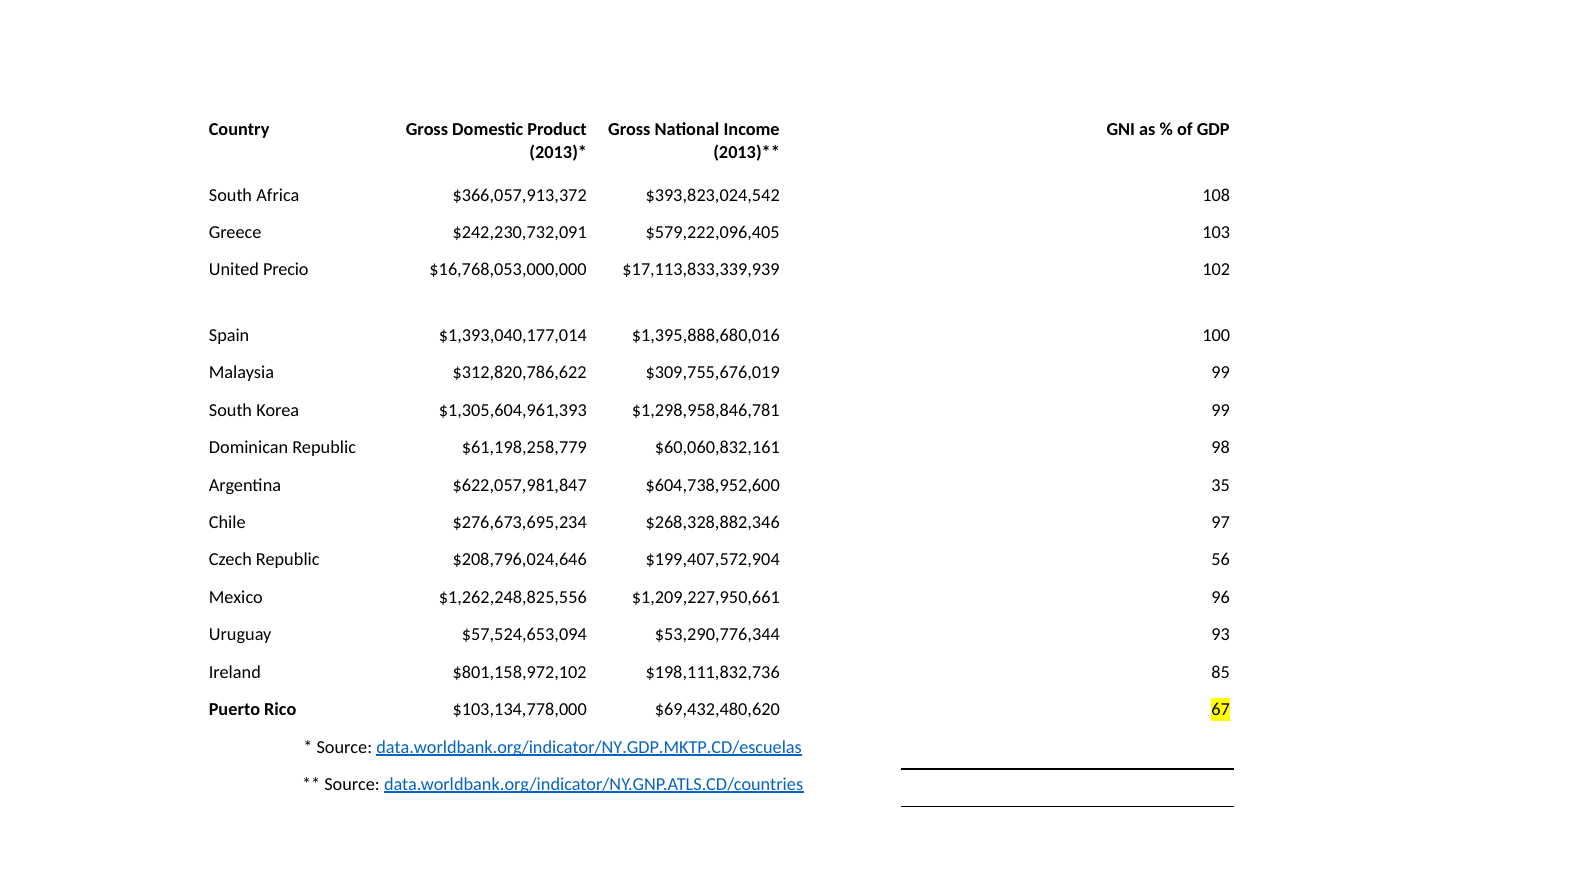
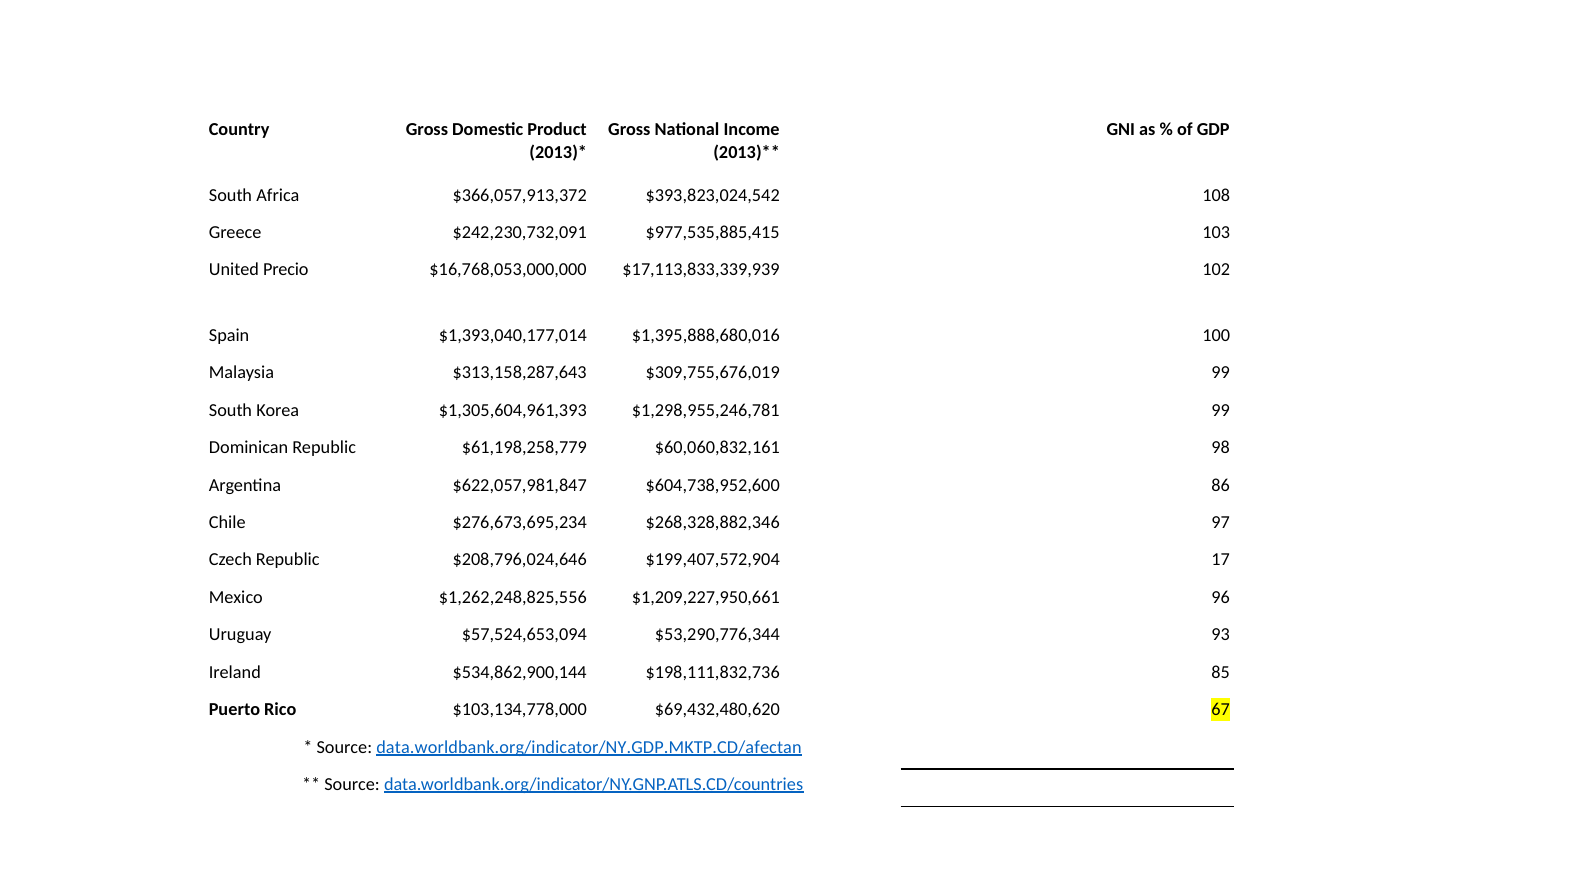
$579,222,096,405: $579,222,096,405 -> $977,535,885,415
$312,820,786,622: $312,820,786,622 -> $313,158,287,643
$1,298,958,846,781: $1,298,958,846,781 -> $1,298,955,246,781
35: 35 -> 86
56: 56 -> 17
$801,158,972,102: $801,158,972,102 -> $534,862,900,144
data.worldbank.org/indicator/NY.GDP.MKTP.CD/escuelas: data.worldbank.org/indicator/NY.GDP.MKTP.CD/escuelas -> data.worldbank.org/indicator/NY.GDP.MKTP.CD/afectan
